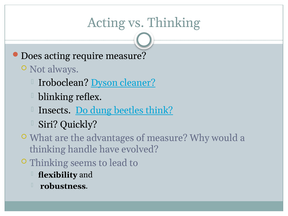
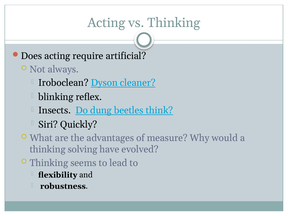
require measure: measure -> artificial
handle: handle -> solving
